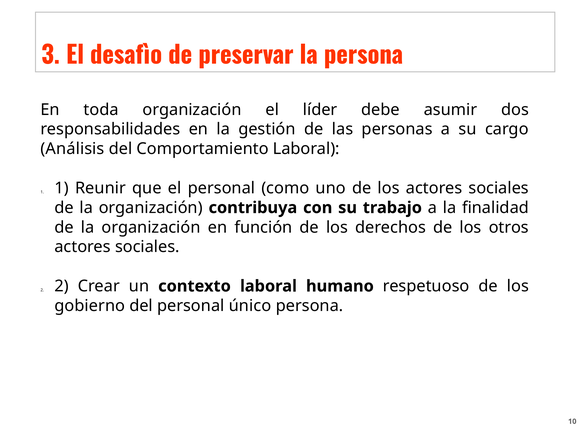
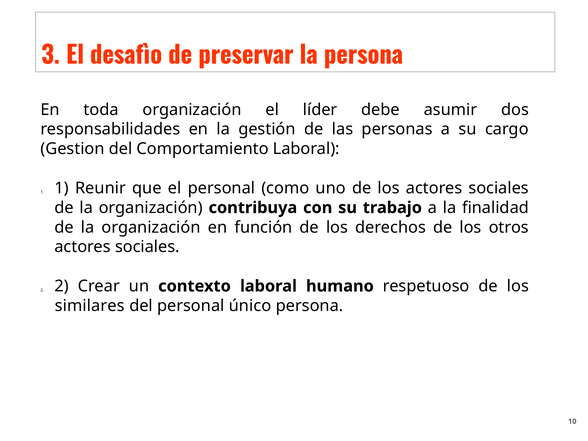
Análisis: Análisis -> Gestion
gobierno: gobierno -> similares
